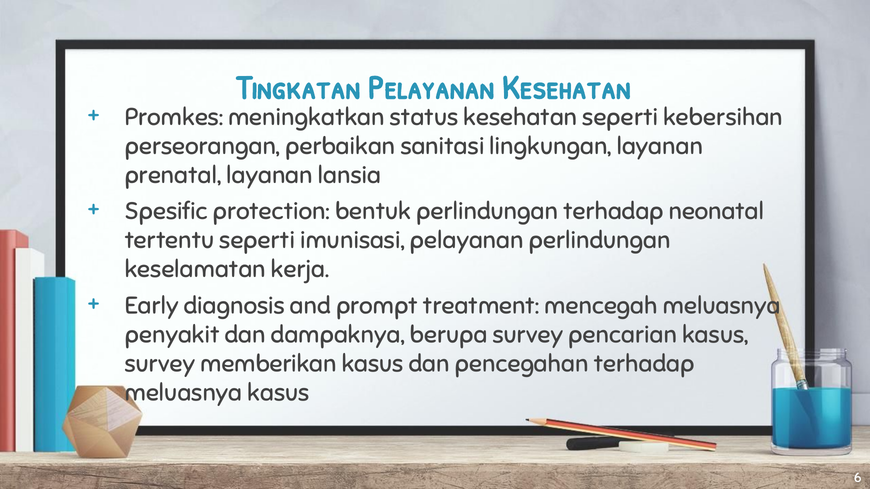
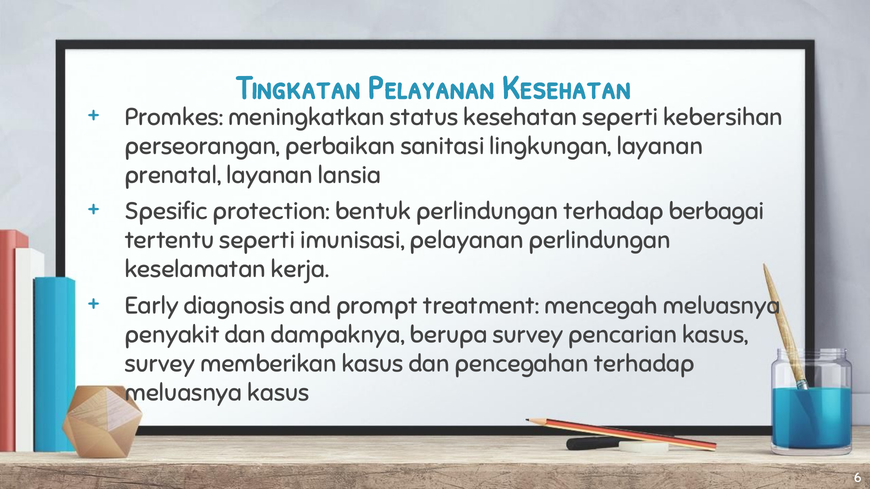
neonatal: neonatal -> berbagai
